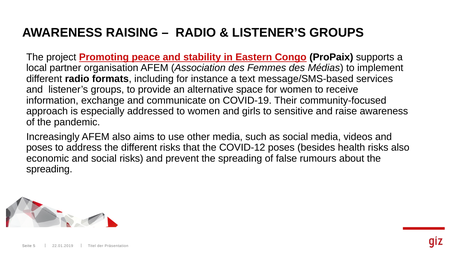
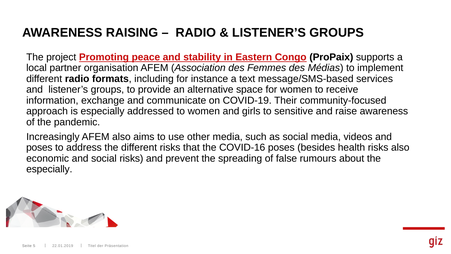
COVID-12: COVID-12 -> COVID-16
spreading at (49, 169): spreading -> especially
